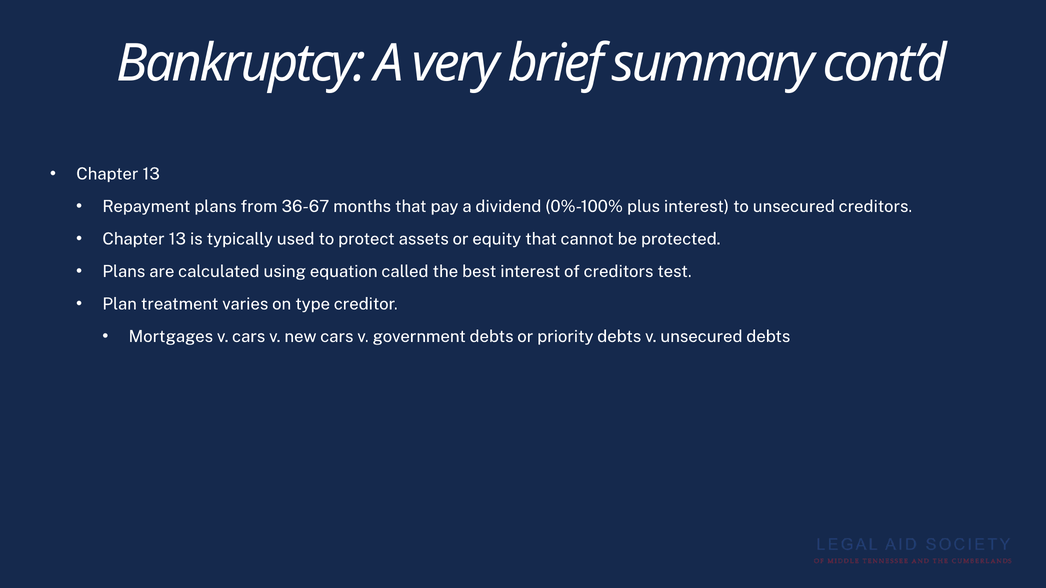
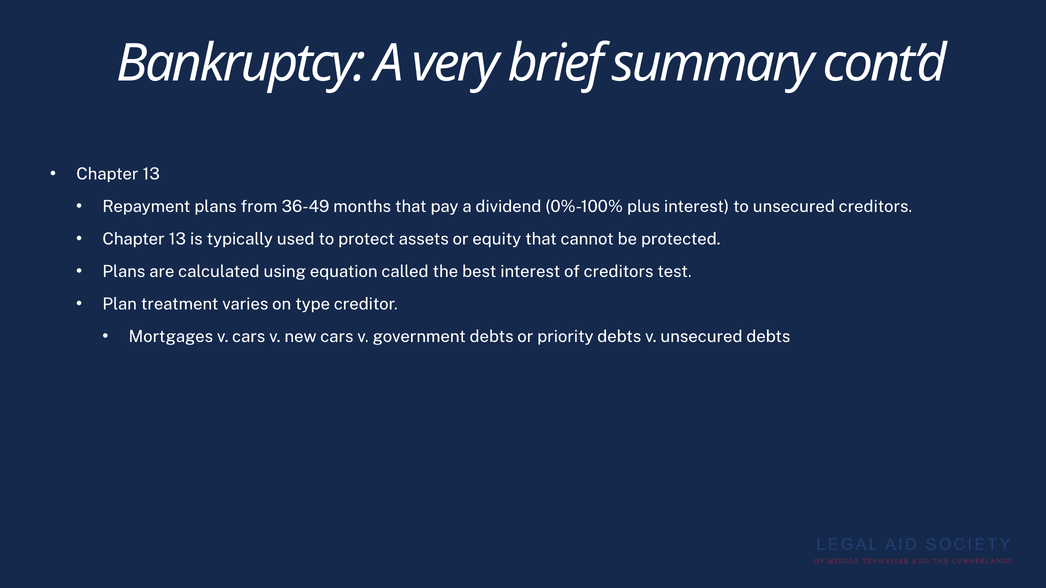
36-67: 36-67 -> 36-49
